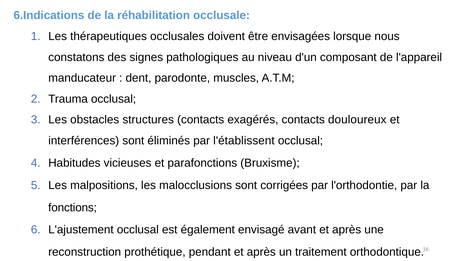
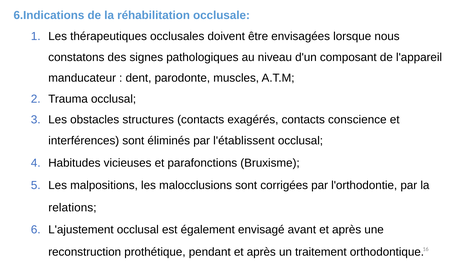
douloureux: douloureux -> conscience
fonctions: fonctions -> relations
